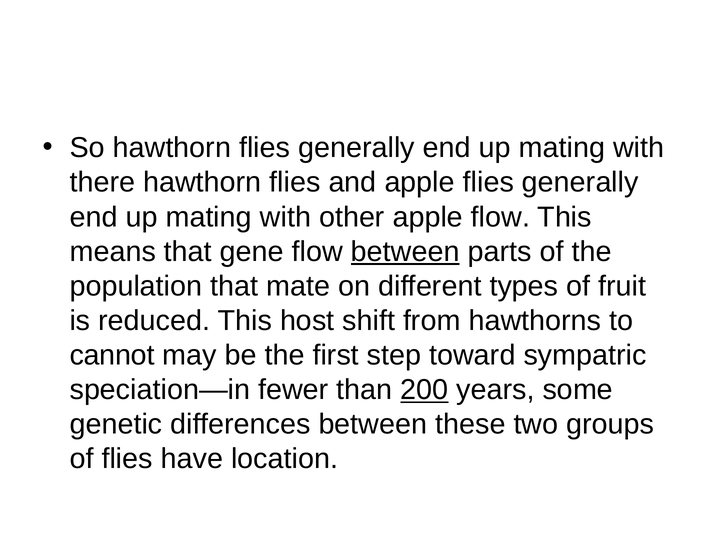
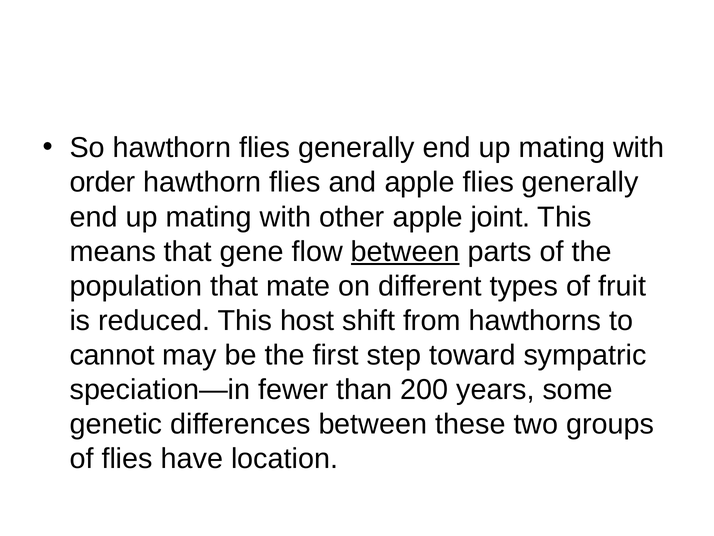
there: there -> order
apple flow: flow -> joint
200 underline: present -> none
